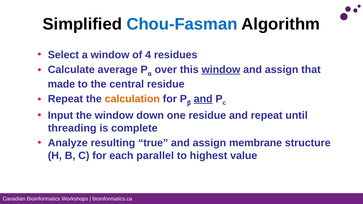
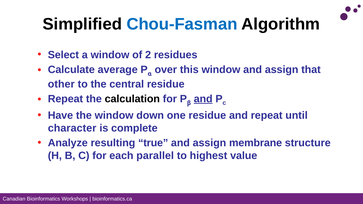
4: 4 -> 2
window at (221, 70) underline: present -> none
made: made -> other
calculation colour: orange -> black
Input: Input -> Have
threading: threading -> character
